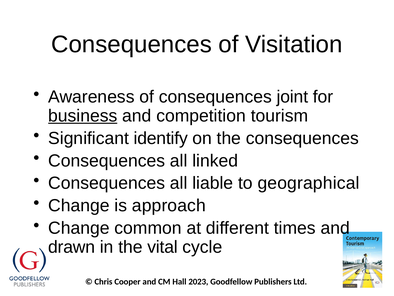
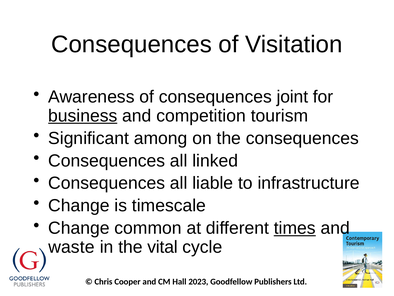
identify: identify -> among
geographical: geographical -> infrastructure
approach: approach -> timescale
times underline: none -> present
drawn: drawn -> waste
